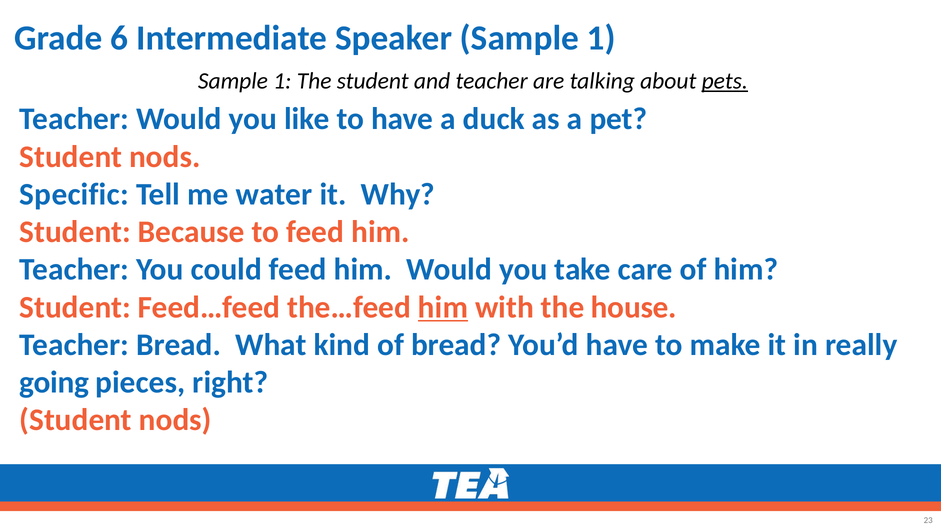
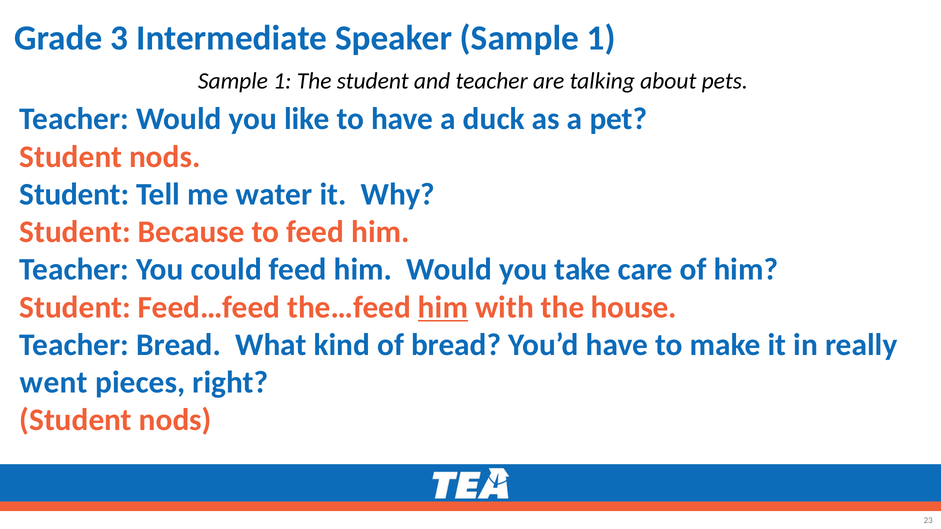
6: 6 -> 3
pets underline: present -> none
Specific at (74, 194): Specific -> Student
going: going -> went
